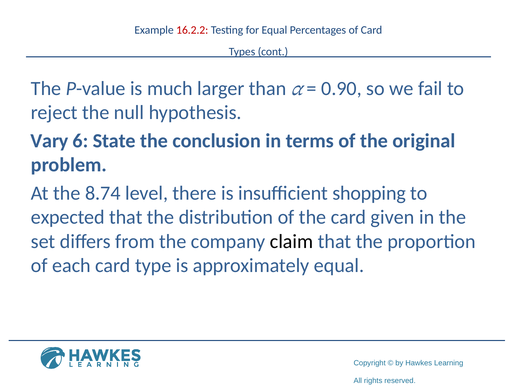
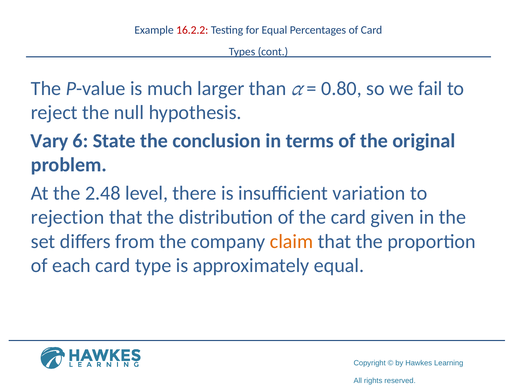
0.90: 0.90 -> 0.80
8.74: 8.74 -> 2.48
shopping: shopping -> variation
expected: expected -> rejection
claim colour: black -> orange
